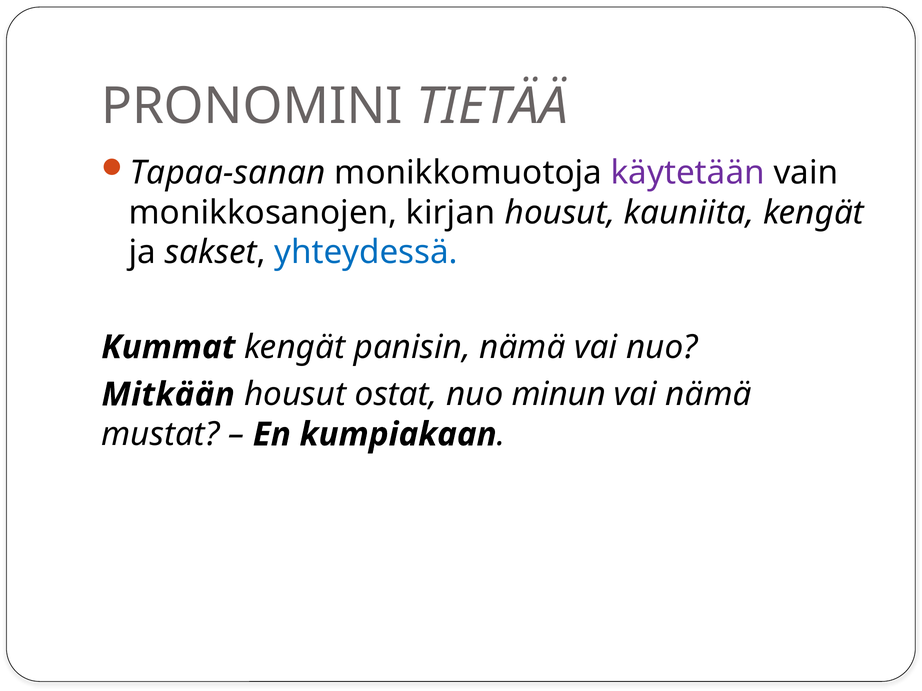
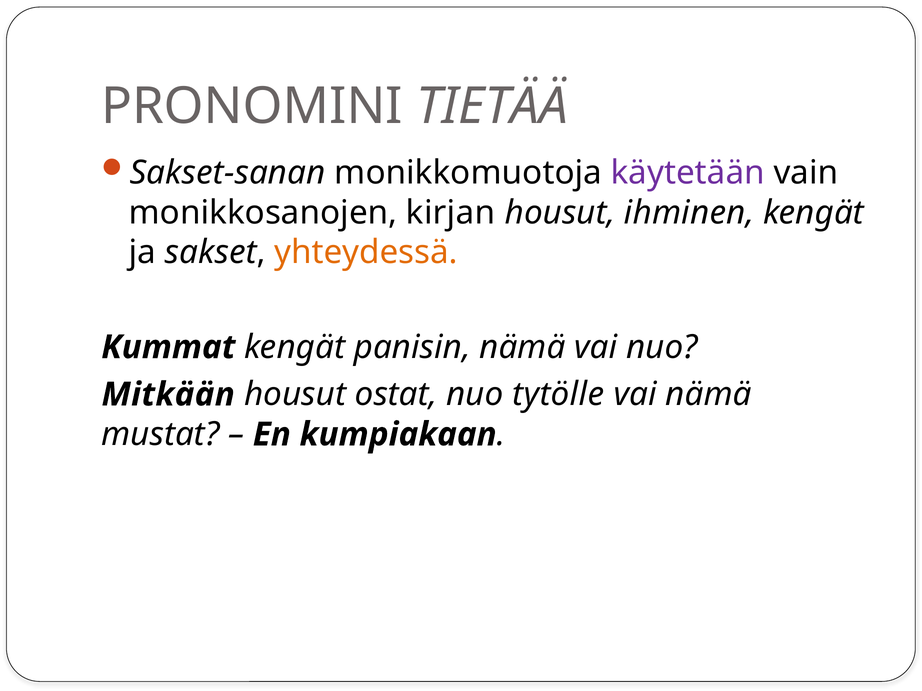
Tapaa-sanan: Tapaa-sanan -> Sakset-sanan
kauniita: kauniita -> ihminen
yhteydessä colour: blue -> orange
minun: minun -> tytölle
